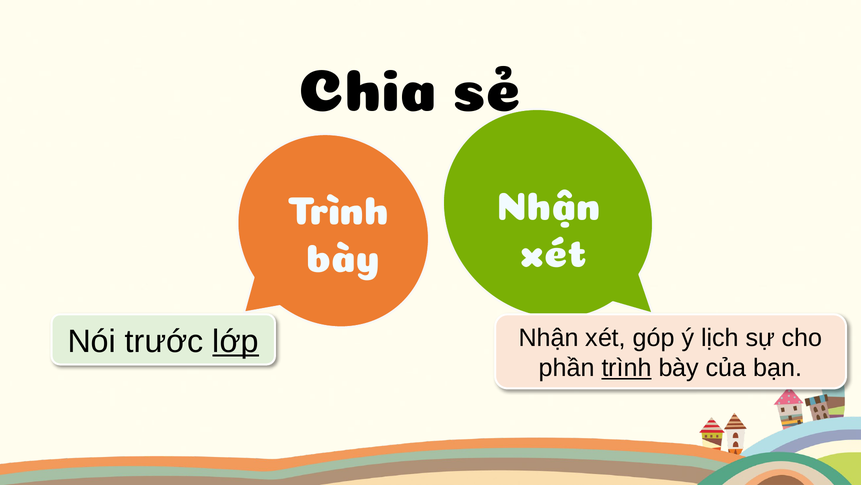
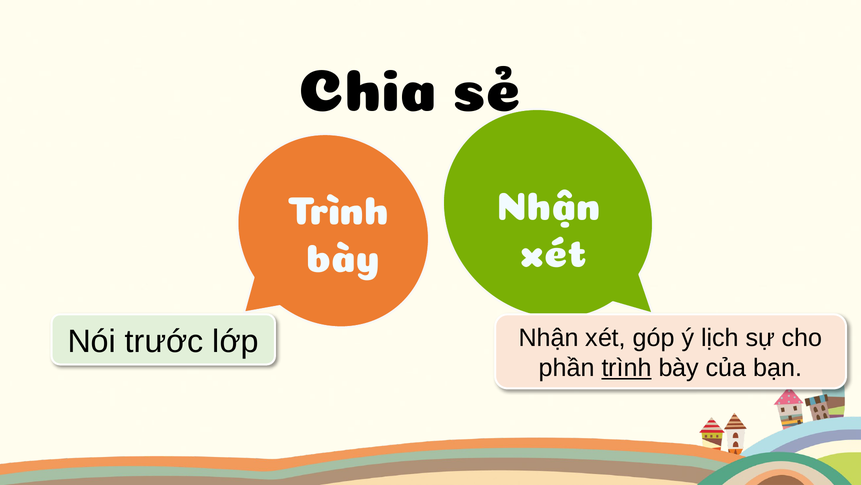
lớp underline: present -> none
